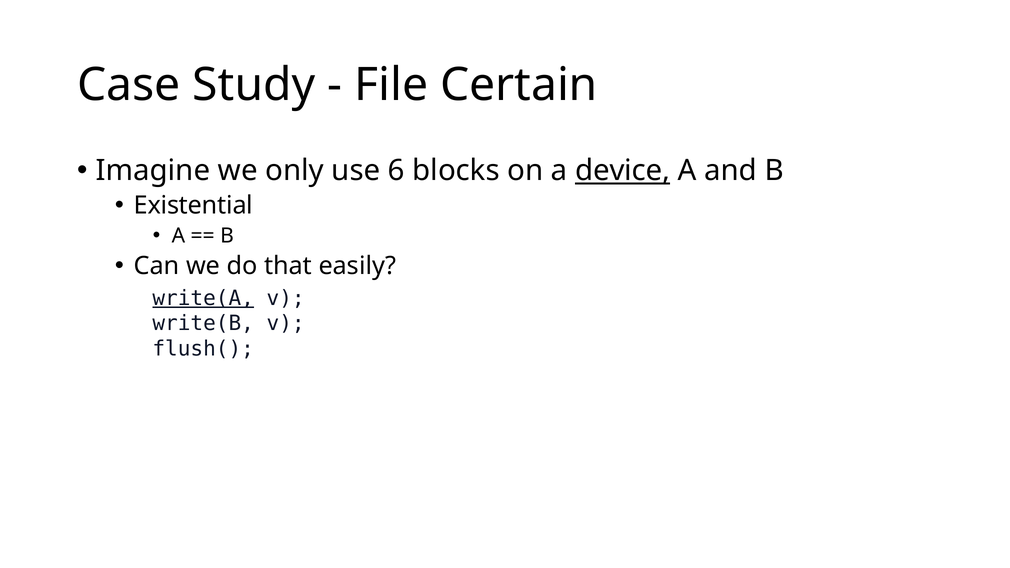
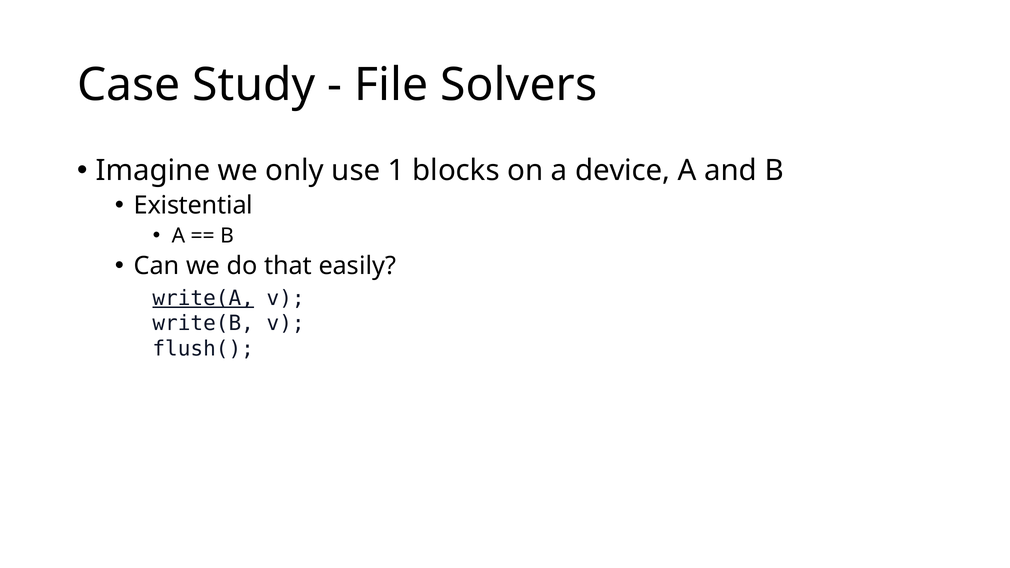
Certain: Certain -> Solvers
6: 6 -> 1
device underline: present -> none
